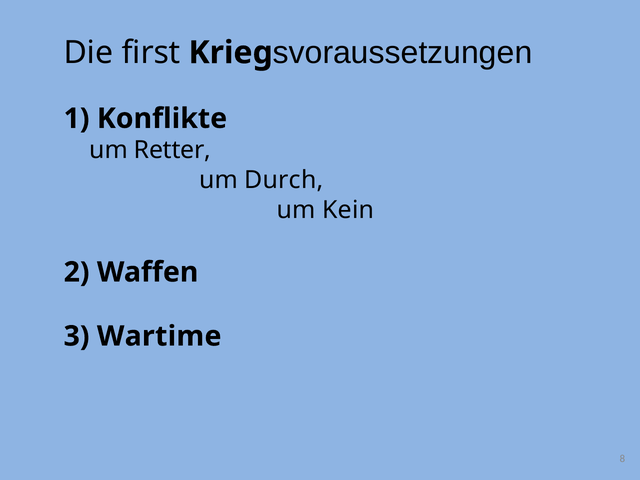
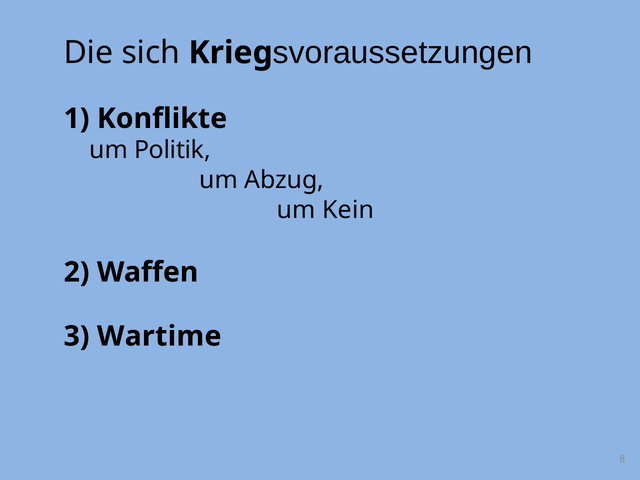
first: first -> sich
Retter: Retter -> Politik
Durch: Durch -> Abzug
